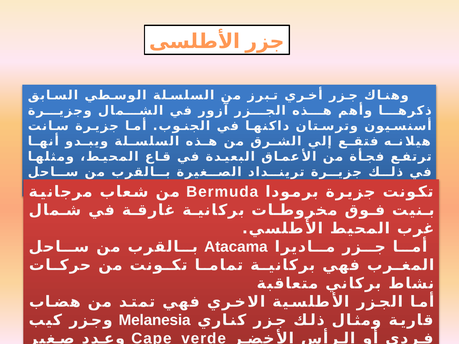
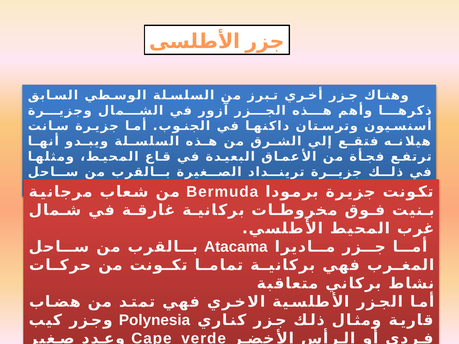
Melanesia: Melanesia -> Polynesia
